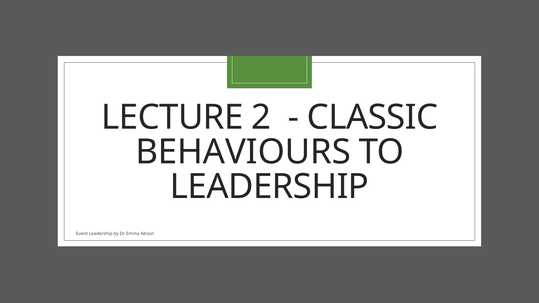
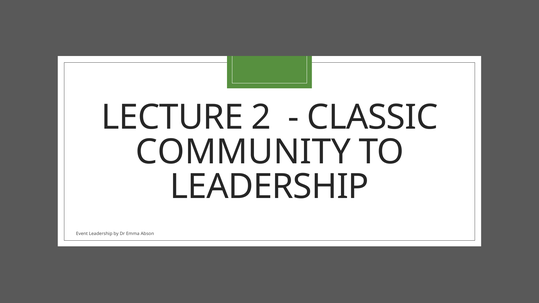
BEHAVIOURS: BEHAVIOURS -> COMMUNITY
